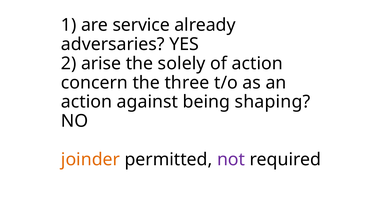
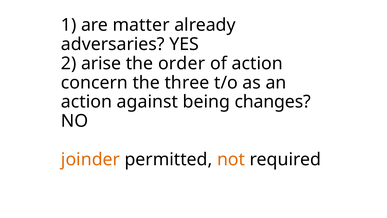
service: service -> matter
solely: solely -> order
shaping: shaping -> changes
not colour: purple -> orange
